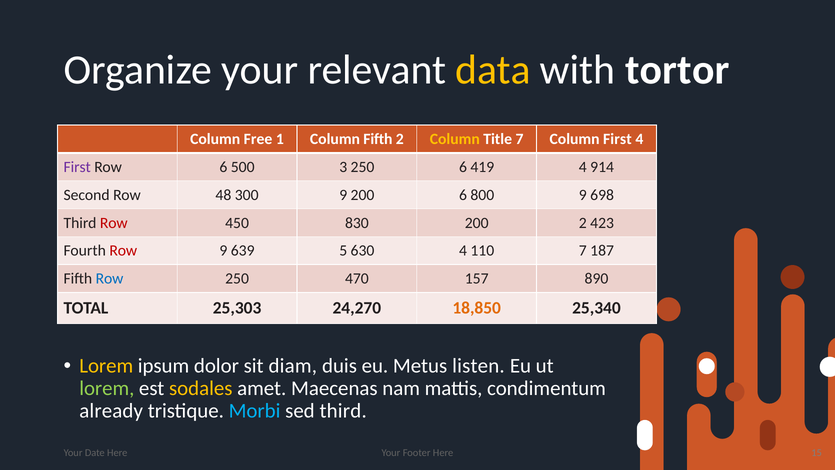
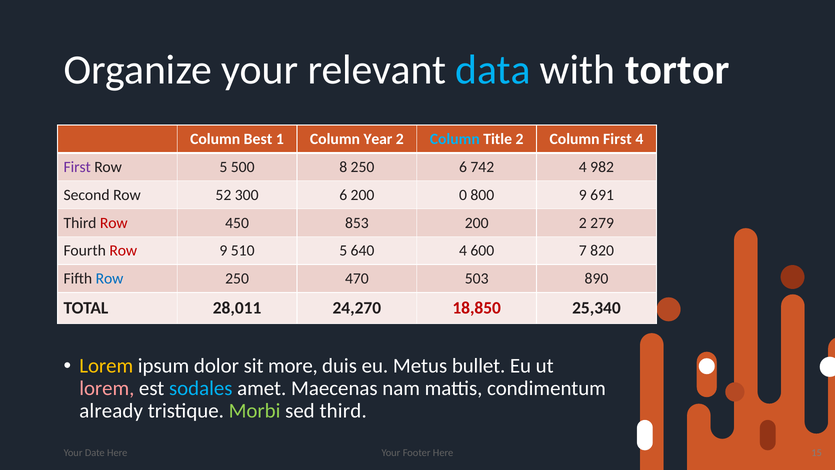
data colour: yellow -> light blue
Free: Free -> Best
Column Fifth: Fifth -> Year
Column at (455, 139) colour: yellow -> light blue
Title 7: 7 -> 2
Row 6: 6 -> 5
3: 3 -> 8
419: 419 -> 742
914: 914 -> 982
48: 48 -> 52
300 9: 9 -> 6
200 6: 6 -> 0
698: 698 -> 691
830: 830 -> 853
423: 423 -> 279
639: 639 -> 510
630: 630 -> 640
110: 110 -> 600
187: 187 -> 820
157: 157 -> 503
25,303: 25,303 -> 28,011
18,850 colour: orange -> red
diam: diam -> more
listen: listen -> bullet
lorem at (107, 388) colour: light green -> pink
sodales colour: yellow -> light blue
Morbi colour: light blue -> light green
